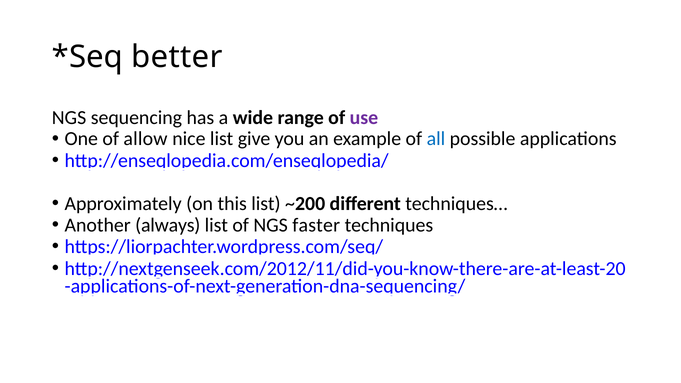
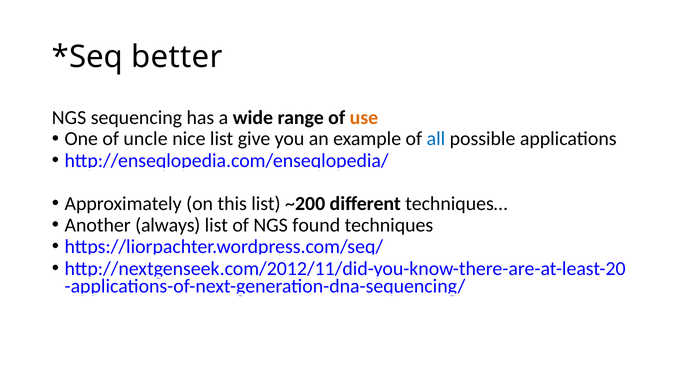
use colour: purple -> orange
allow: allow -> uncle
faster: faster -> found
